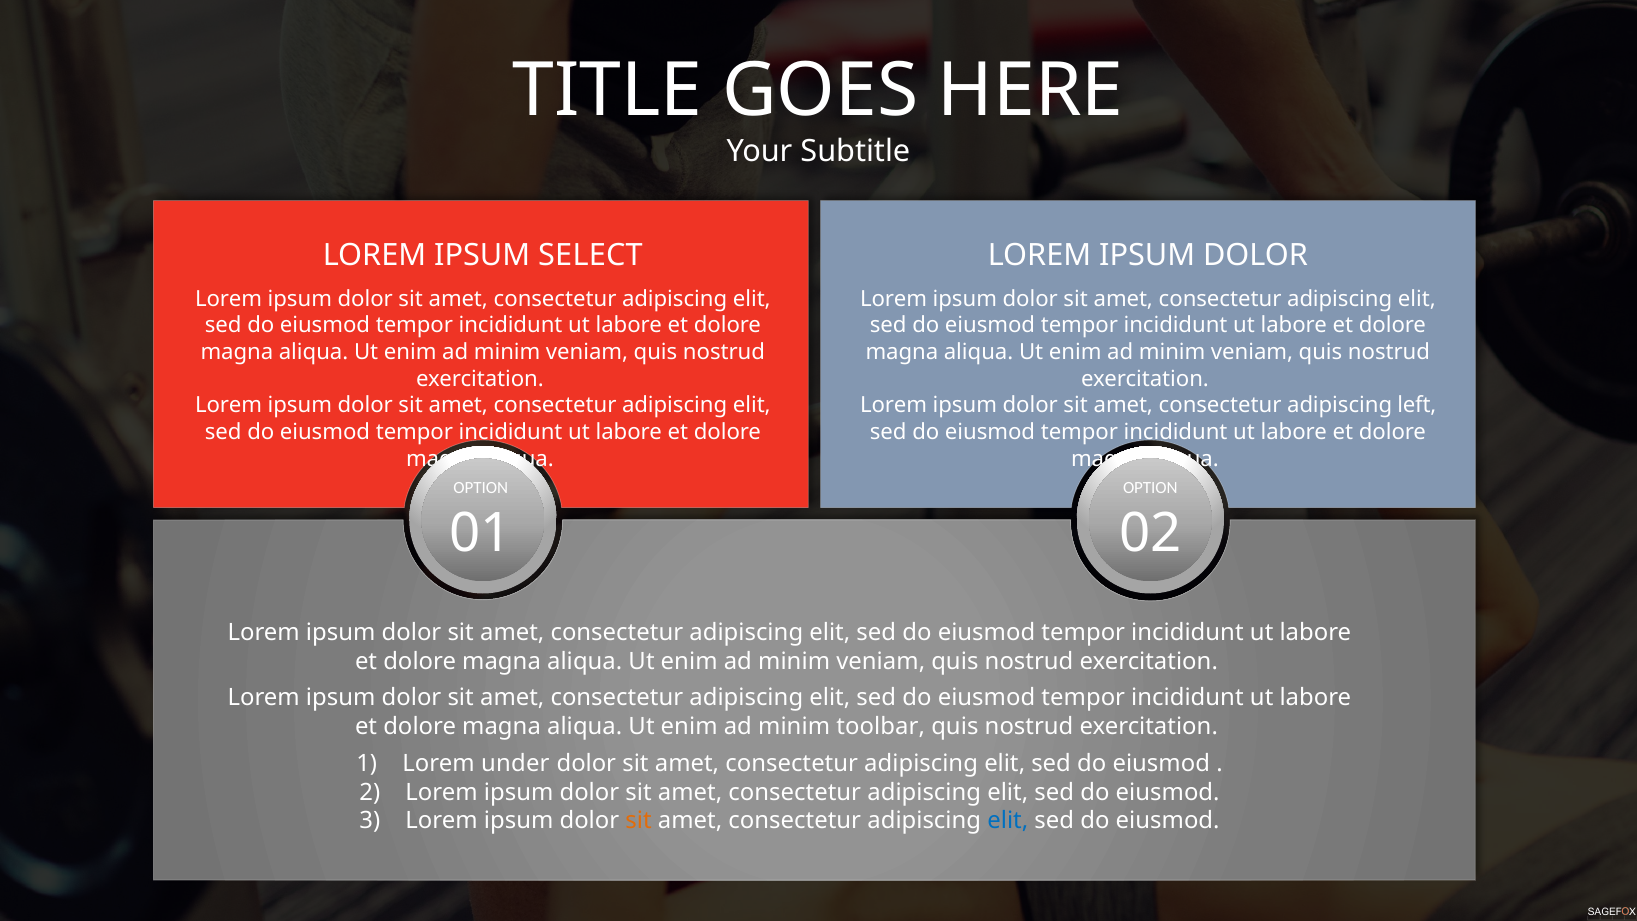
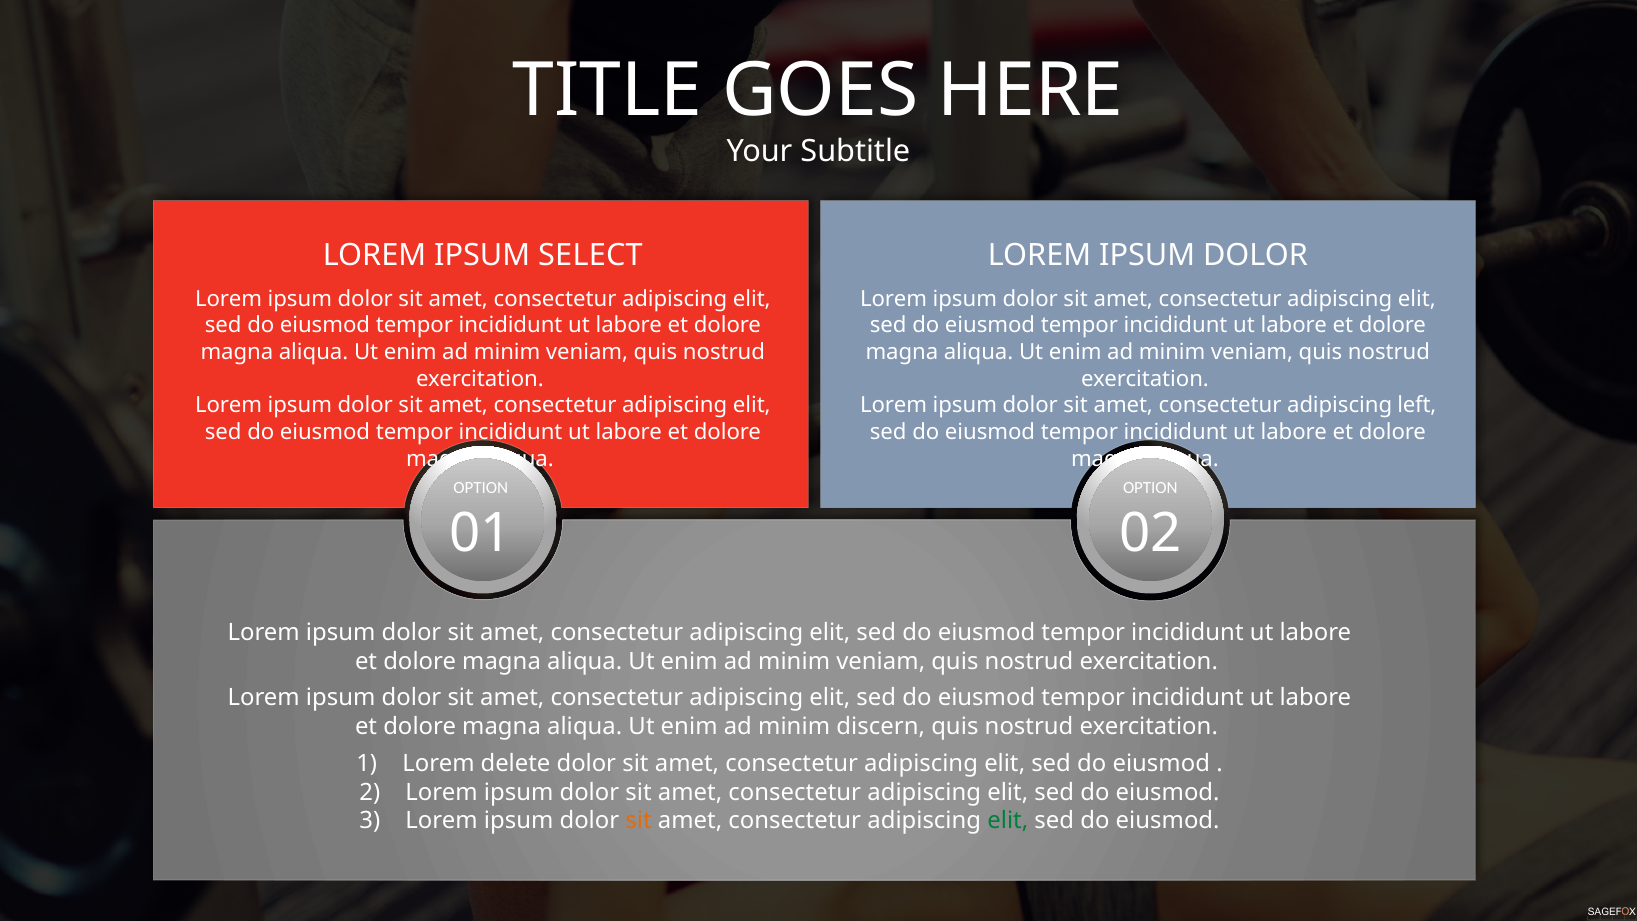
toolbar: toolbar -> discern
under: under -> delete
elit at (1008, 821) colour: blue -> green
